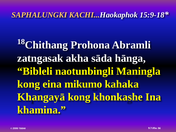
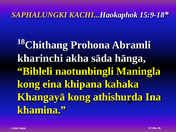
zatngasak: zatngasak -> kharinchi
mikumo: mikumo -> khipana
khonkashe: khonkashe -> athishurda
